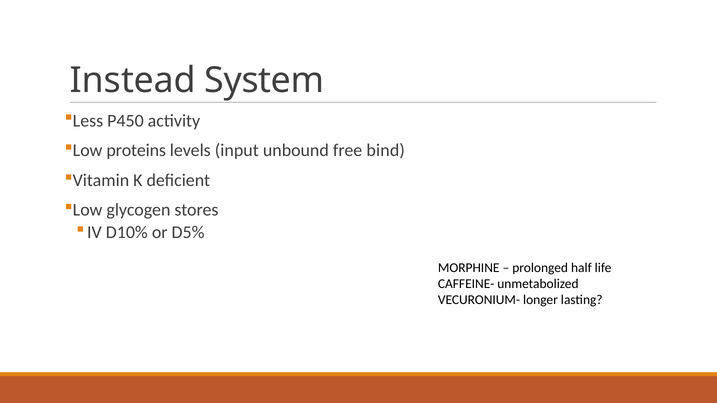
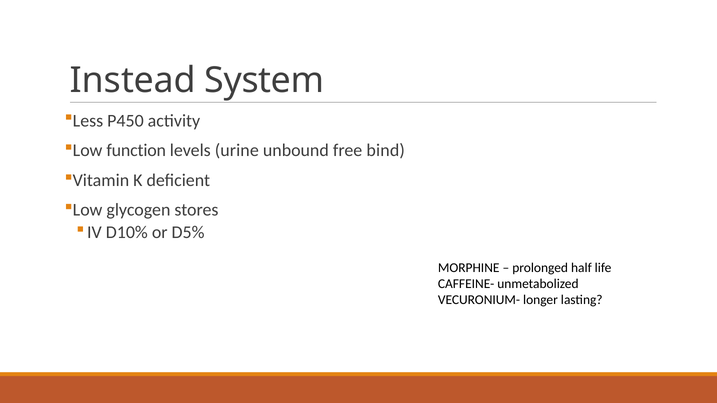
proteins: proteins -> function
input: input -> urine
